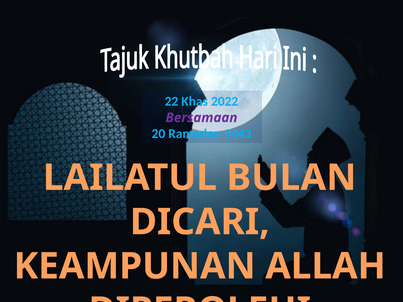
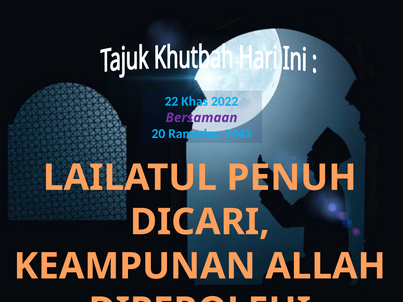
BULAN: BULAN -> PENUH
